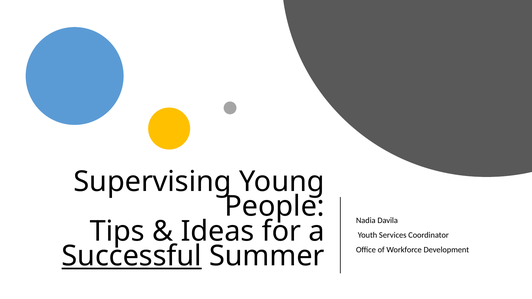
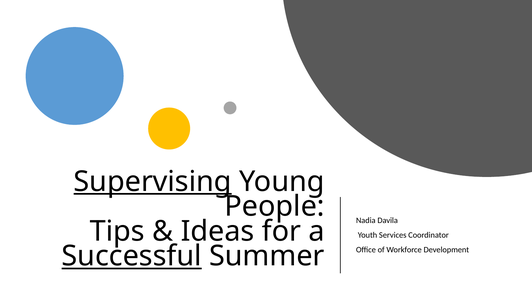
Supervising underline: none -> present
